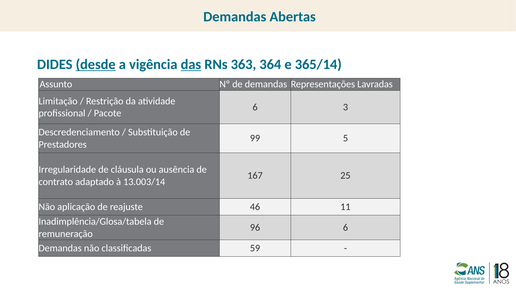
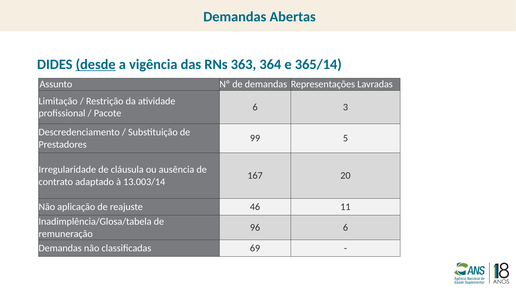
das underline: present -> none
25: 25 -> 20
59: 59 -> 69
